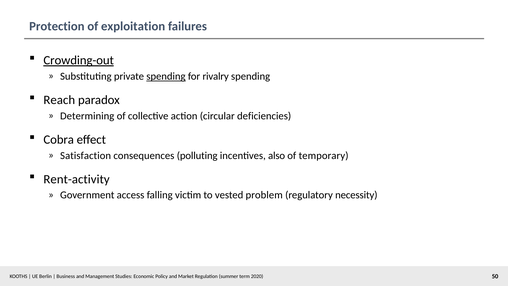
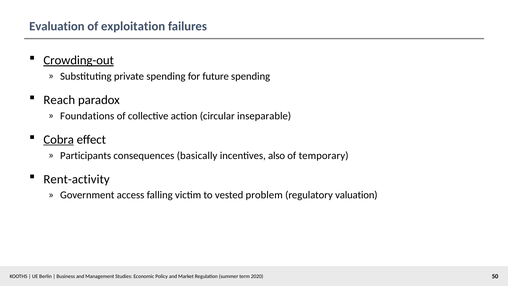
Protection: Protection -> Evaluation
spending at (166, 76) underline: present -> none
rivalry: rivalry -> future
Determining: Determining -> Foundations
deficiencies: deficiencies -> inseparable
Cobra underline: none -> present
Satisfaction: Satisfaction -> Participants
polluting: polluting -> basically
necessity: necessity -> valuation
